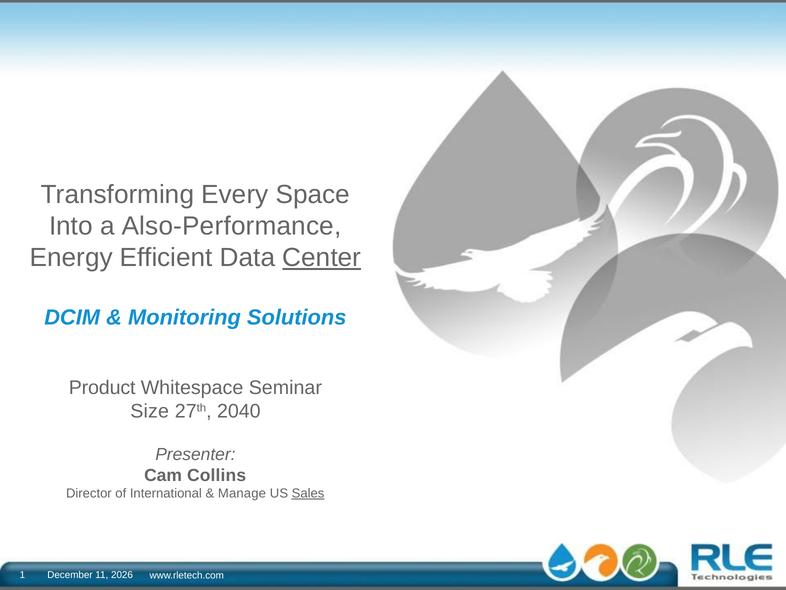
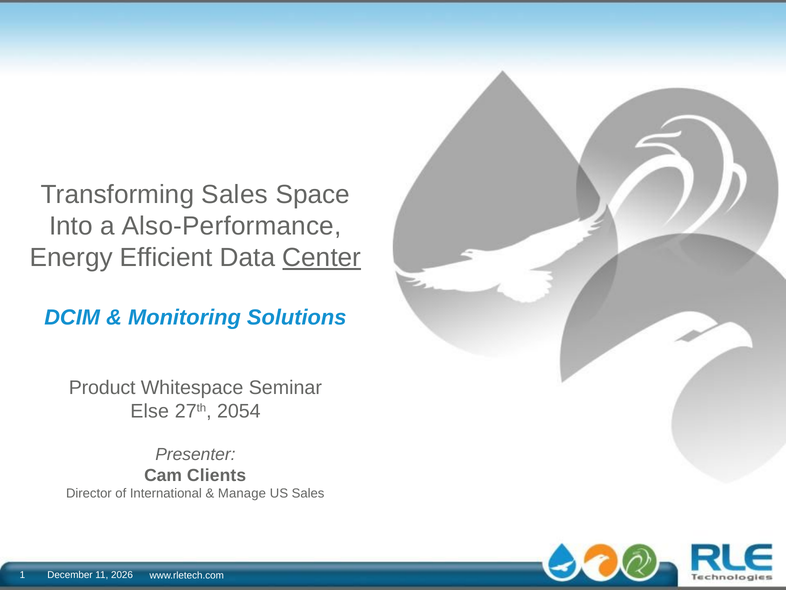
Transforming Every: Every -> Sales
Size: Size -> Else
2040: 2040 -> 2054
Collins: Collins -> Clients
Sales at (308, 493) underline: present -> none
